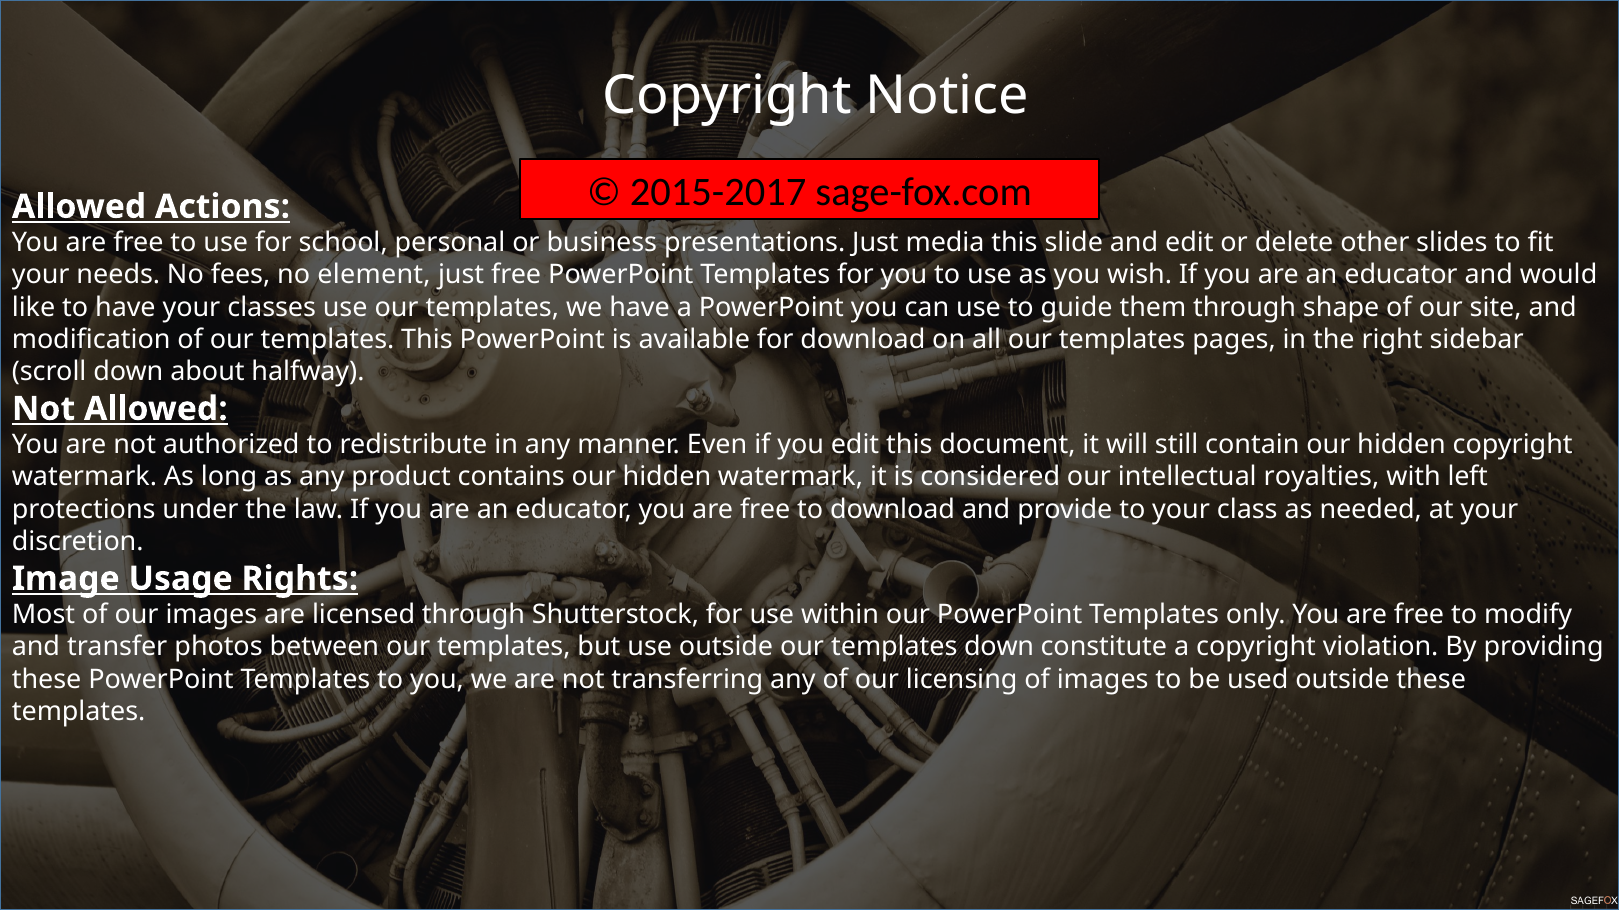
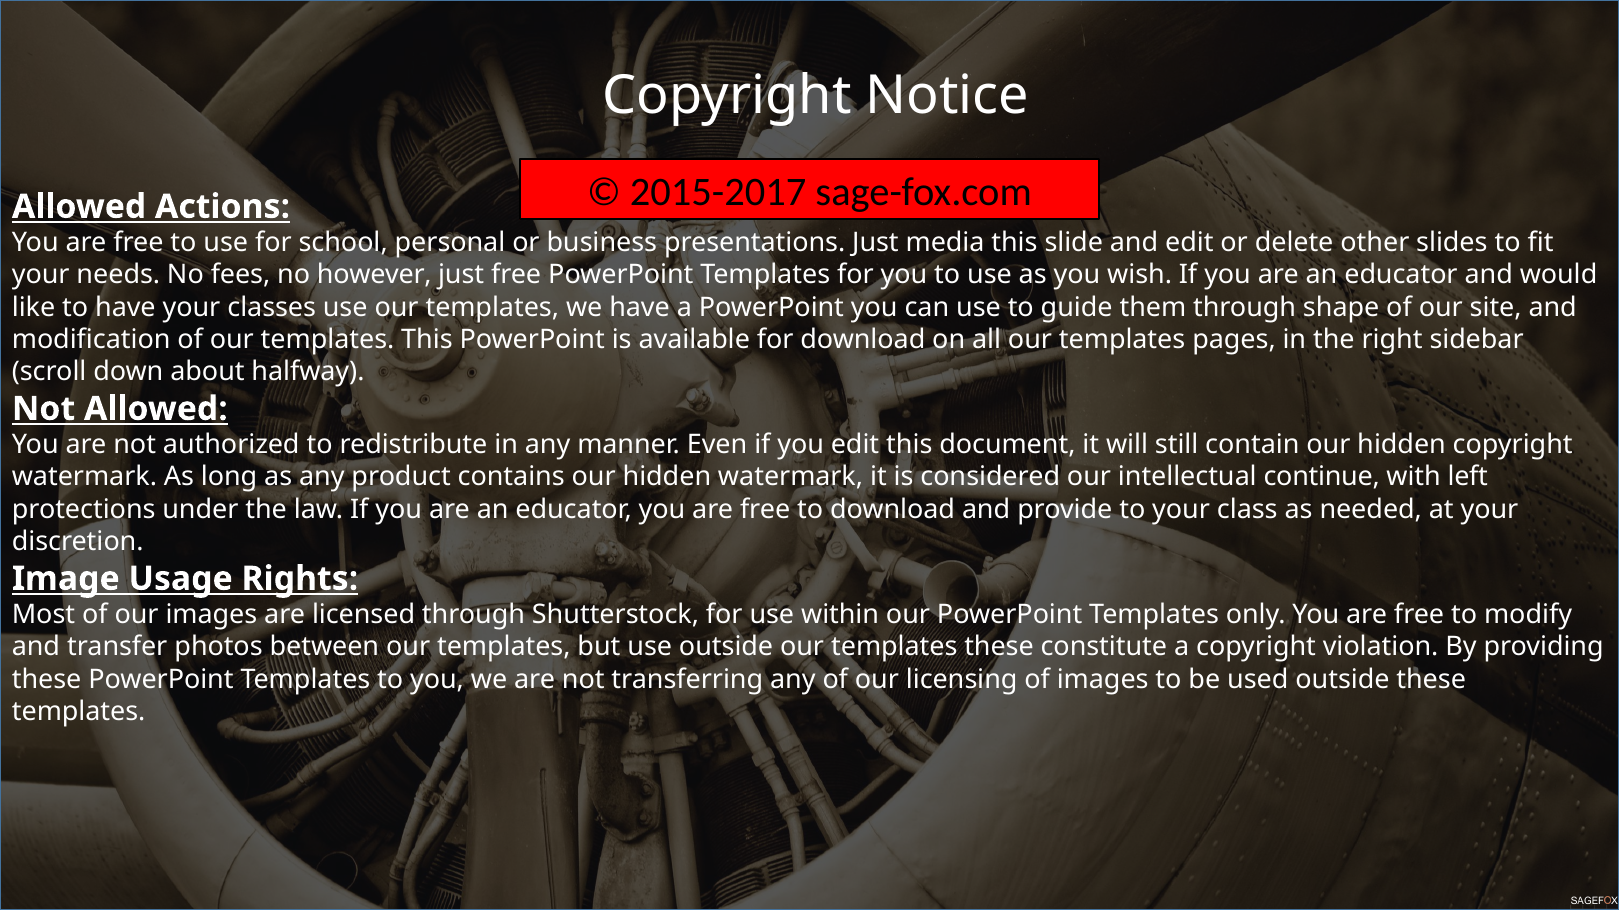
element: element -> however
royalties: royalties -> continue
templates down: down -> these
